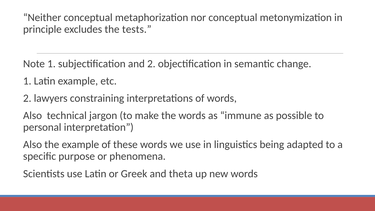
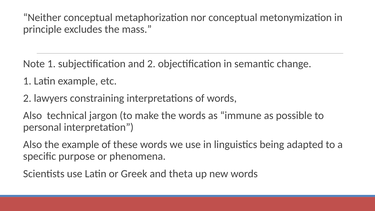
tests: tests -> mass
